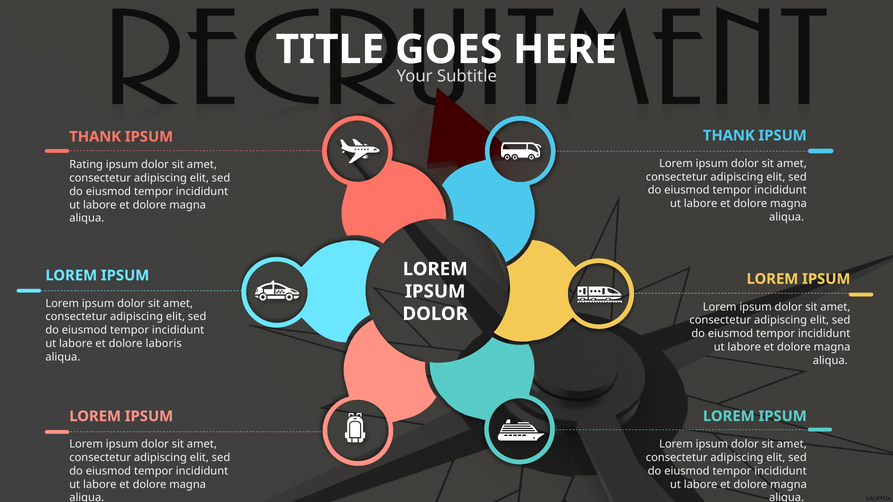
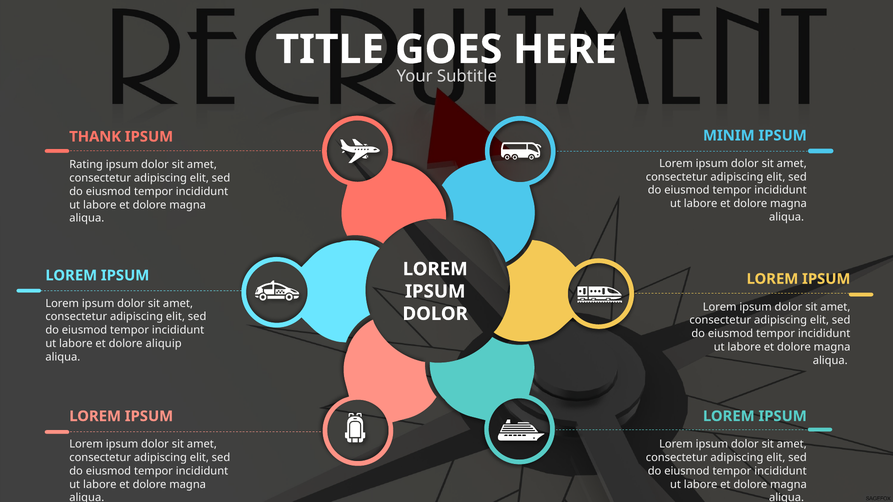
THANK at (729, 136): THANK -> MINIM
laboris: laboris -> aliquip
